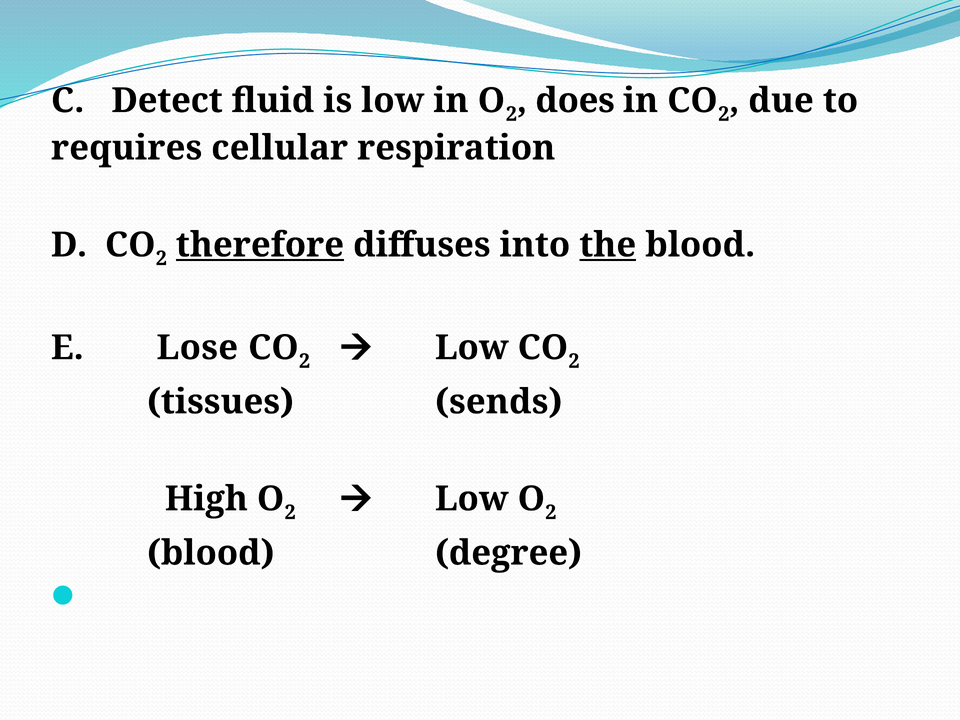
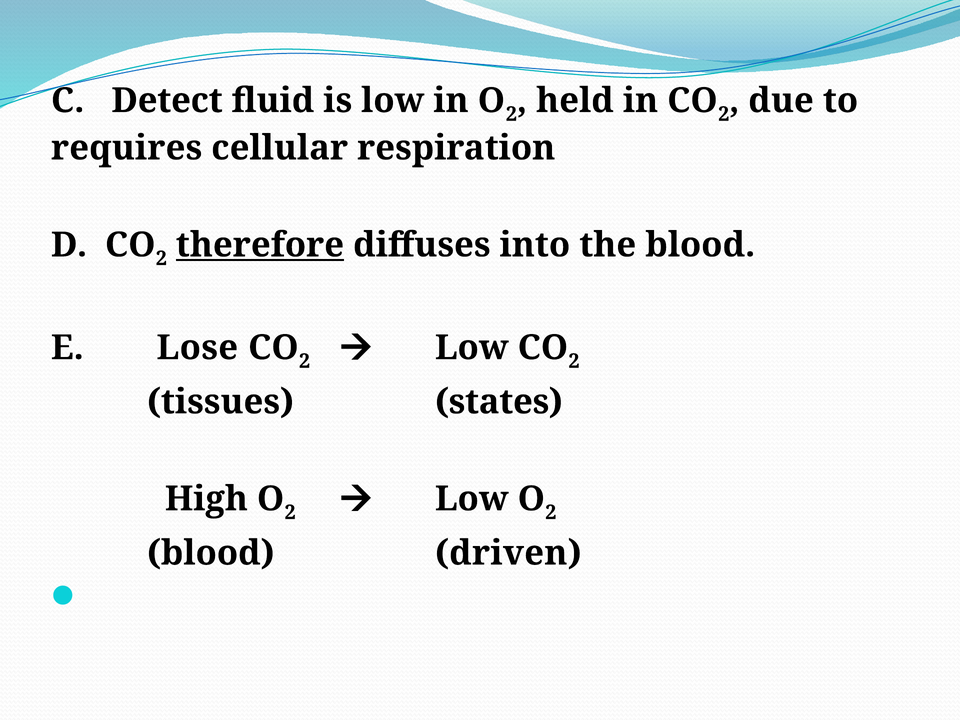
does: does -> held
the underline: present -> none
sends: sends -> states
degree: degree -> driven
